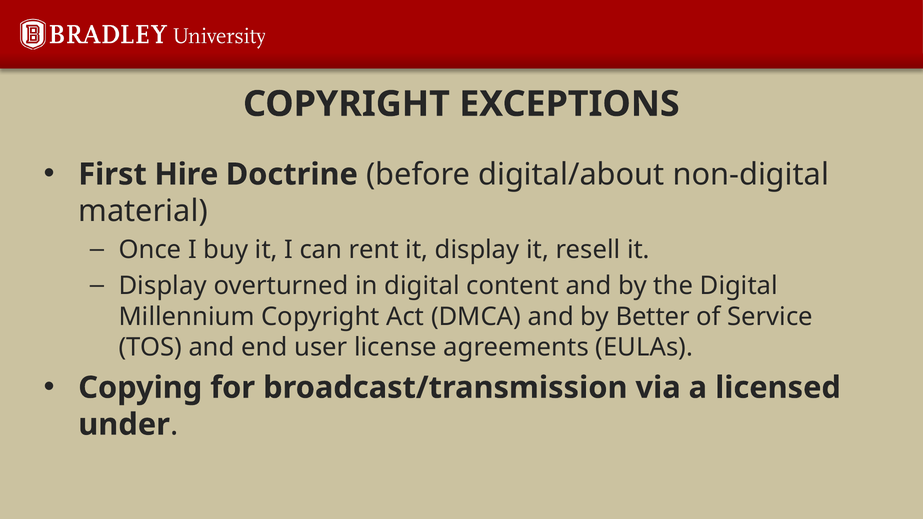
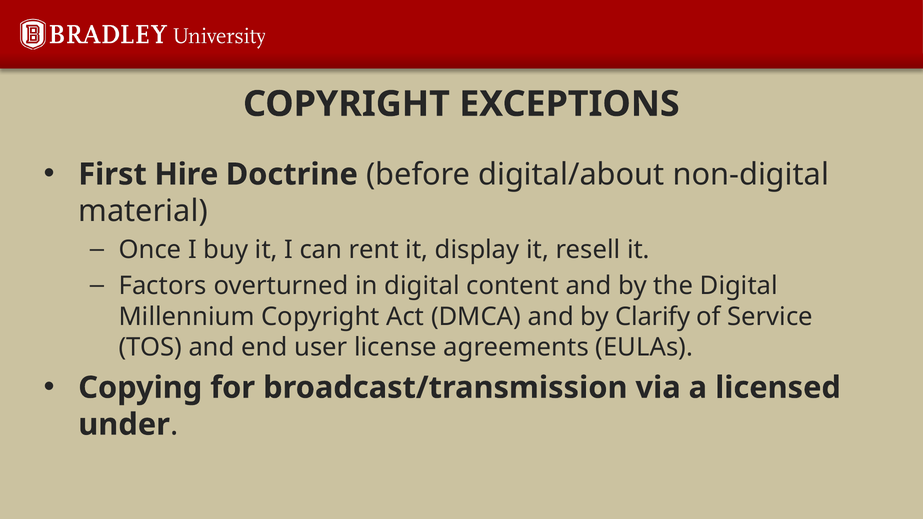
Display at (163, 286): Display -> Factors
Better: Better -> Clarify
